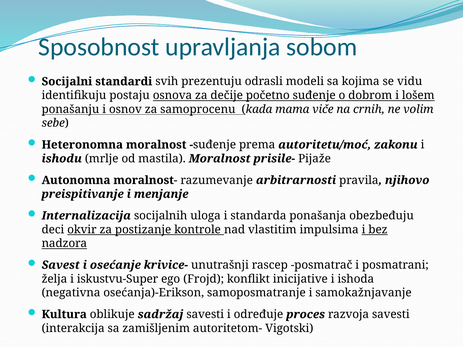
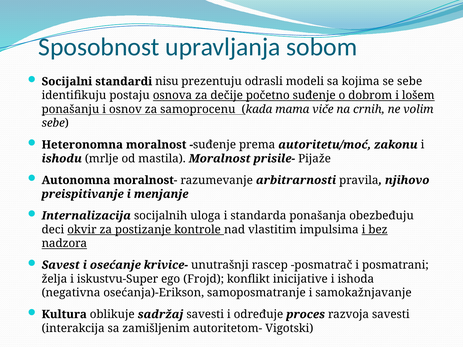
svih: svih -> nisu
se vidu: vidu -> sebe
